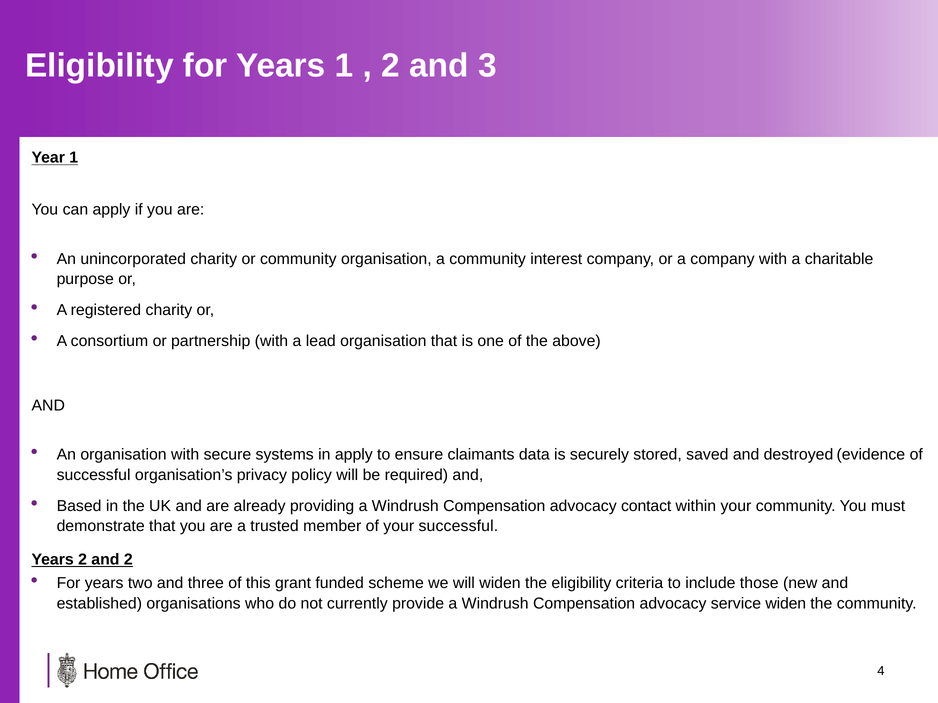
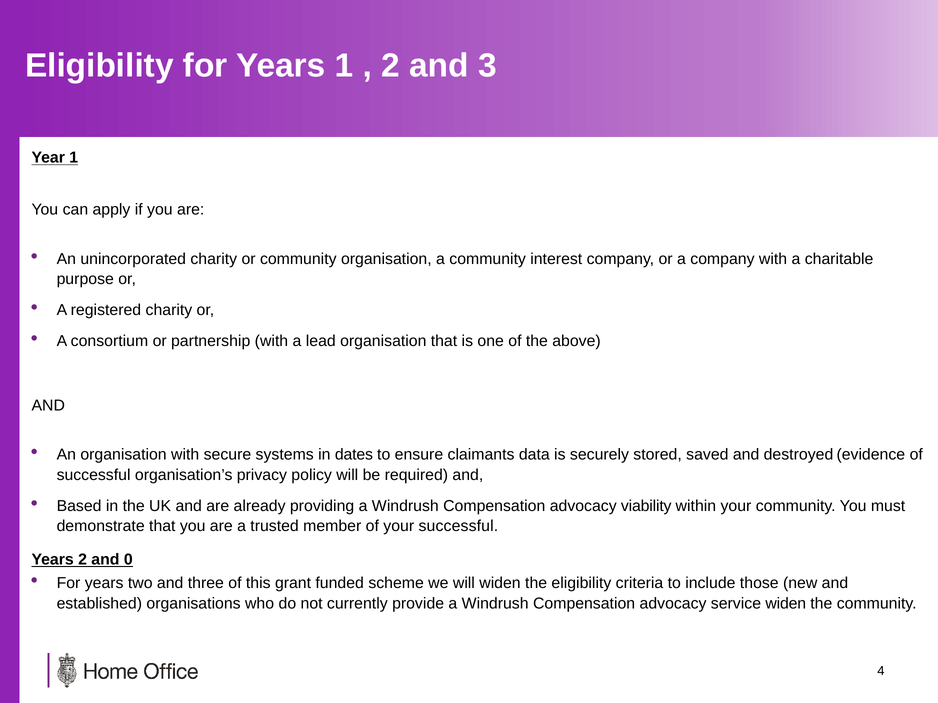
in apply: apply -> dates
contact: contact -> viability
and 2: 2 -> 0
